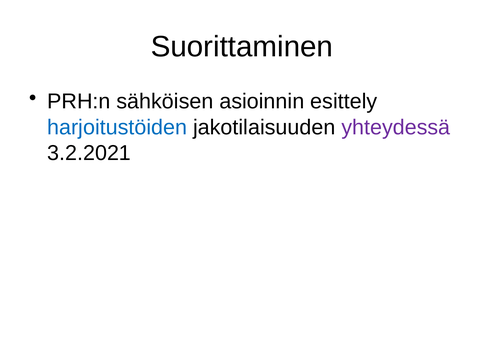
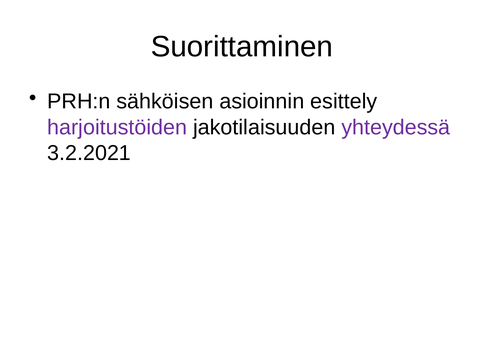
harjoitustöiden colour: blue -> purple
